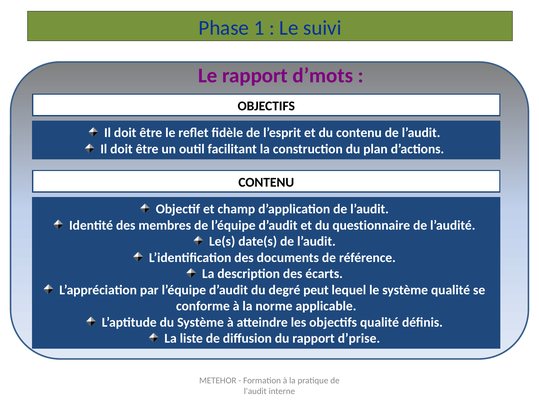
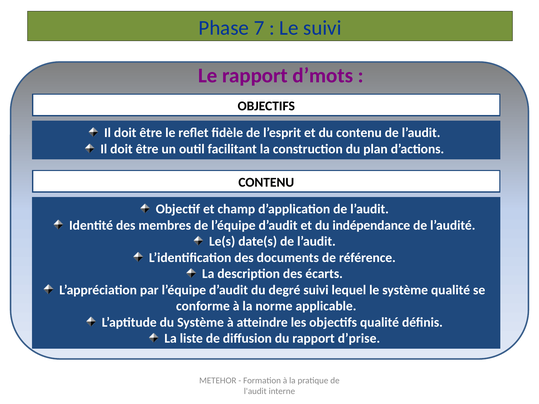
1: 1 -> 7
questionnaire: questionnaire -> indépendance
degré peut: peut -> suivi
